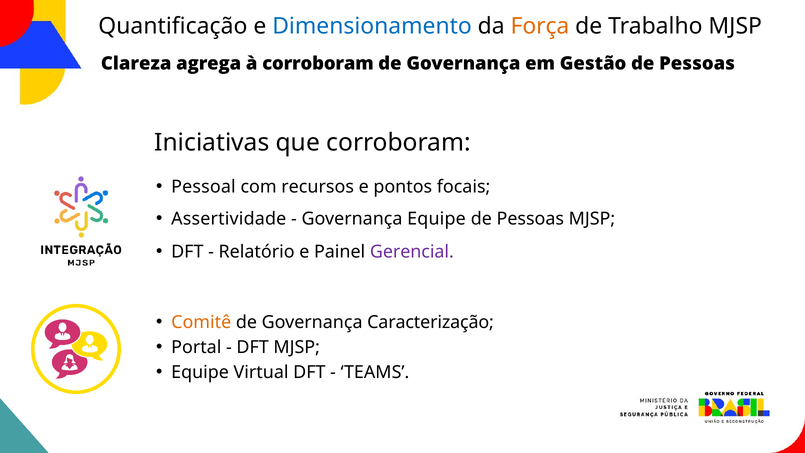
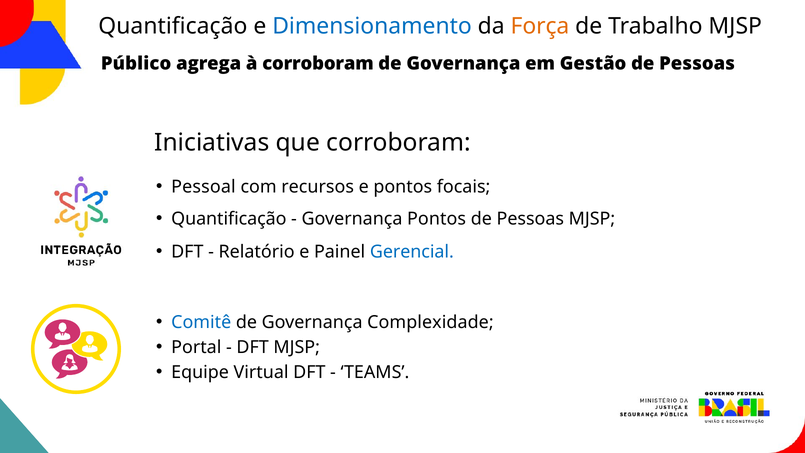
Clareza: Clareza -> Público
Assertividade at (229, 219): Assertividade -> Quantificação
Governança Equipe: Equipe -> Pontos
Gerencial colour: purple -> blue
Comitê colour: orange -> blue
Caracterização: Caracterização -> Complexidade
